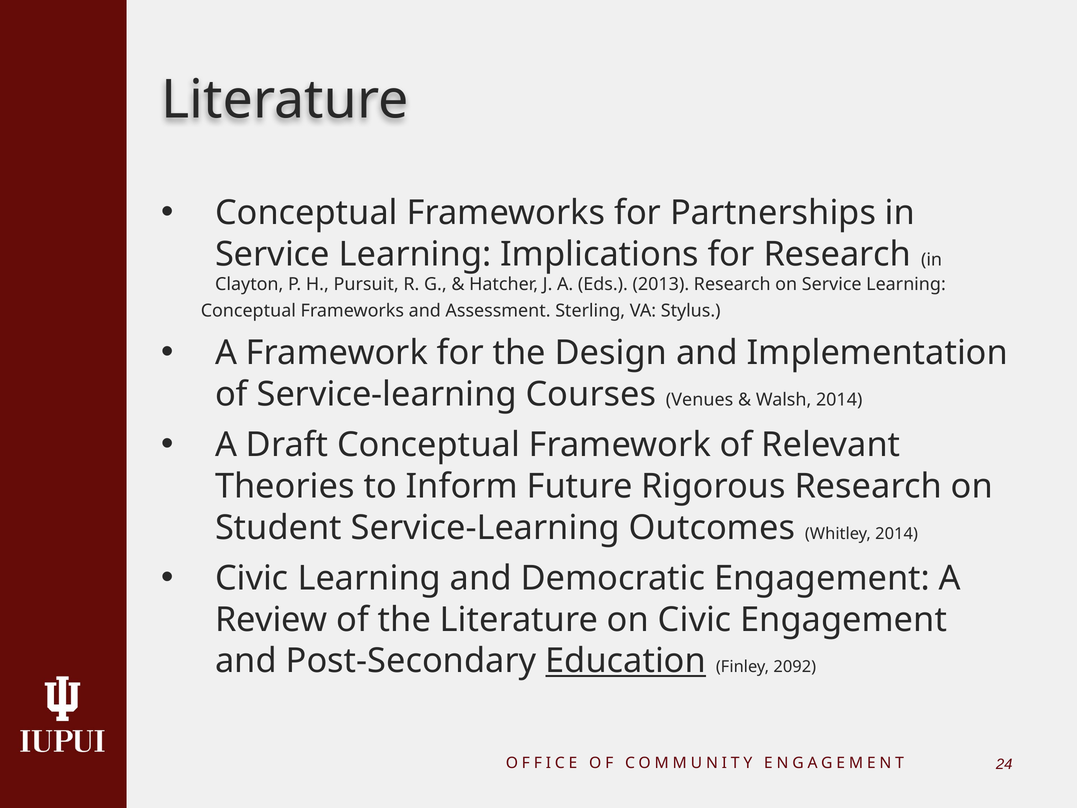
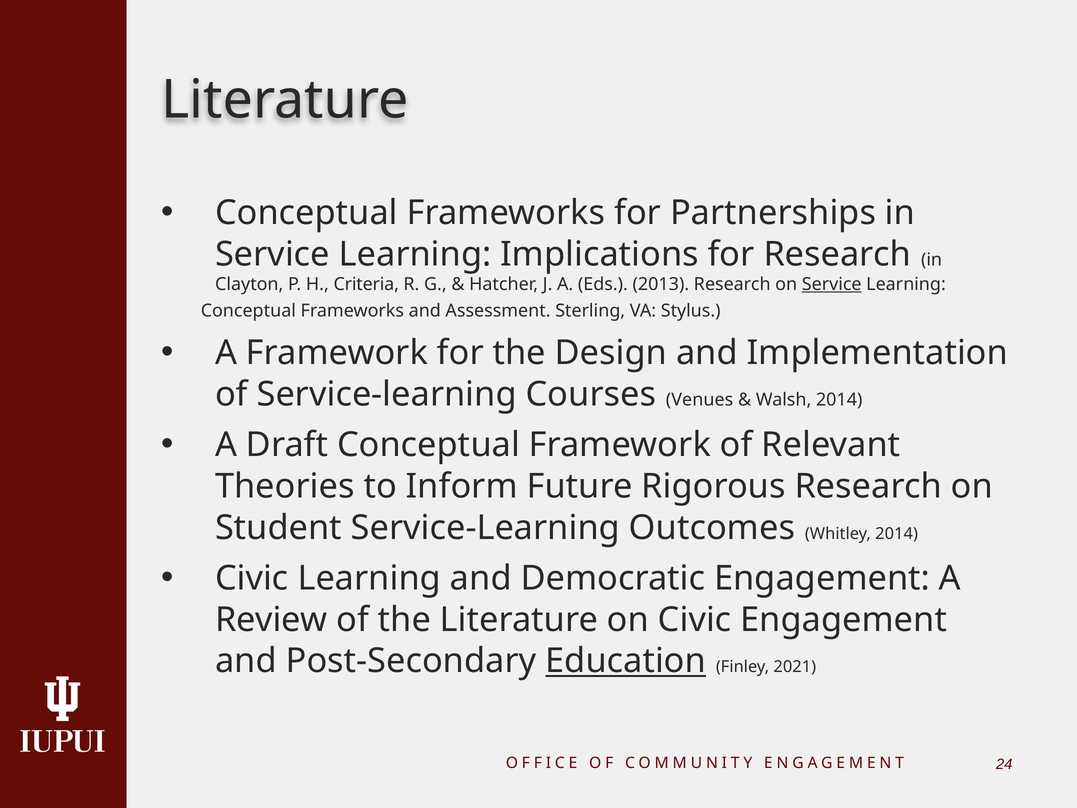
Pursuit: Pursuit -> Criteria
Service at (832, 284) underline: none -> present
2092: 2092 -> 2021
